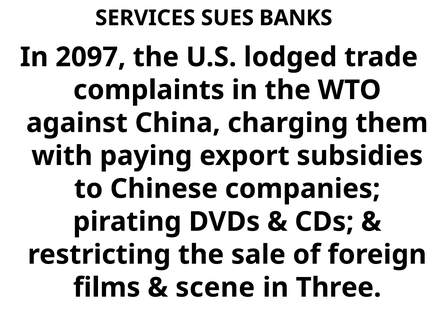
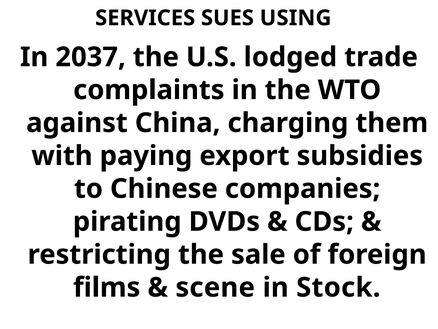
BANKS: BANKS -> USING
2097: 2097 -> 2037
Three: Three -> Stock
